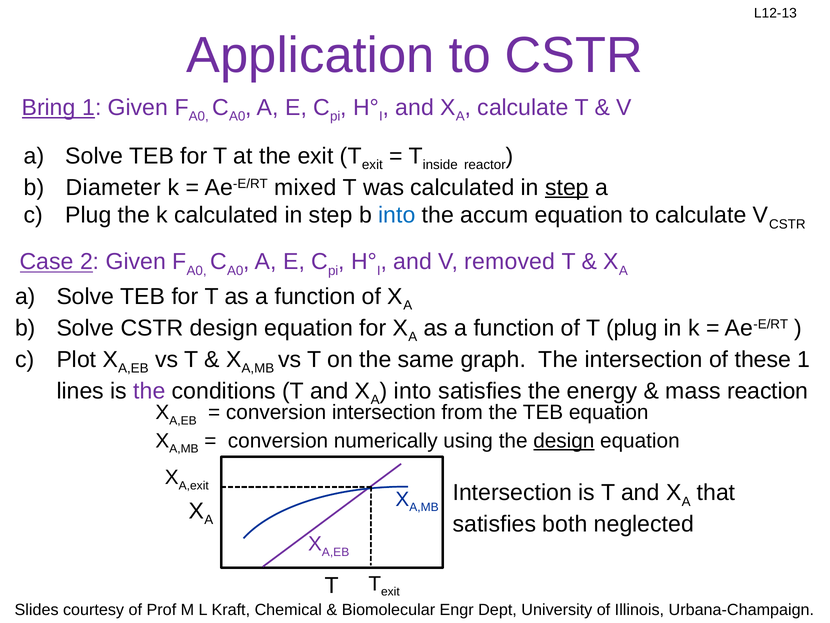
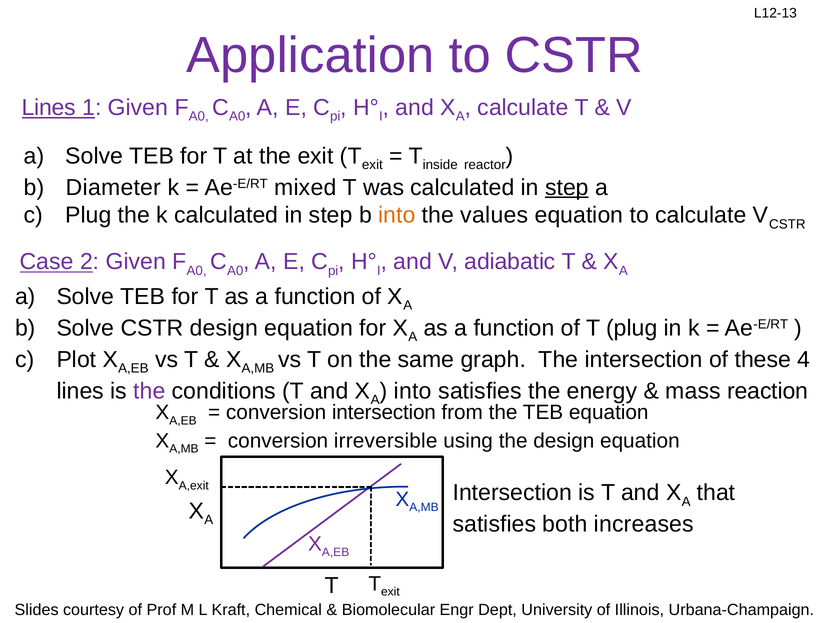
Bring at (49, 107): Bring -> Lines
into at (397, 215) colour: blue -> orange
accum: accum -> values
removed: removed -> adiabatic
these 1: 1 -> 4
numerically: numerically -> irreversible
design at (564, 441) underline: present -> none
neglected: neglected -> increases
